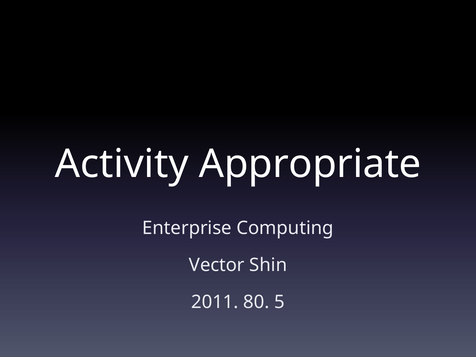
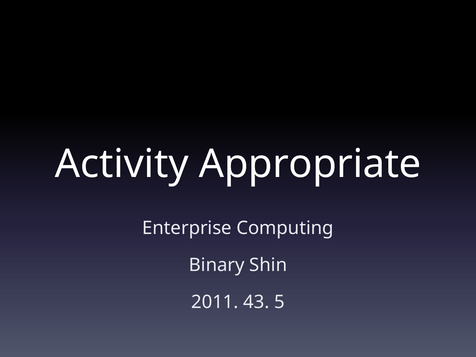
Vector: Vector -> Binary
80: 80 -> 43
